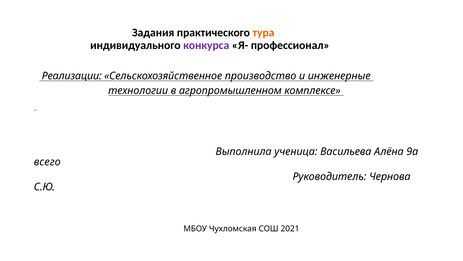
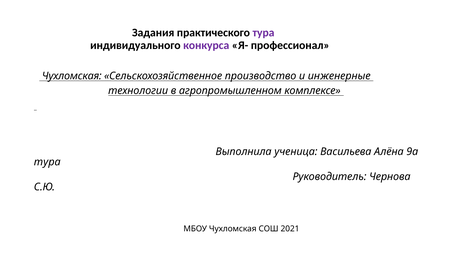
тура at (264, 33) colour: orange -> purple
Реализации at (72, 76): Реализации -> Чухломская
всего at (47, 162): всего -> тура
